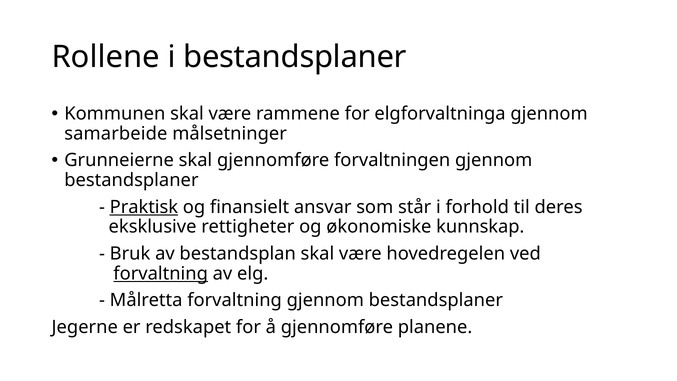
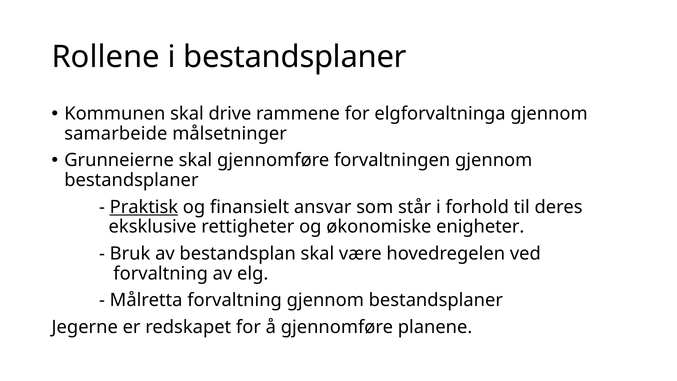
Kommunen skal være: være -> drive
kunnskap: kunnskap -> enigheter
forvaltning at (161, 273) underline: present -> none
